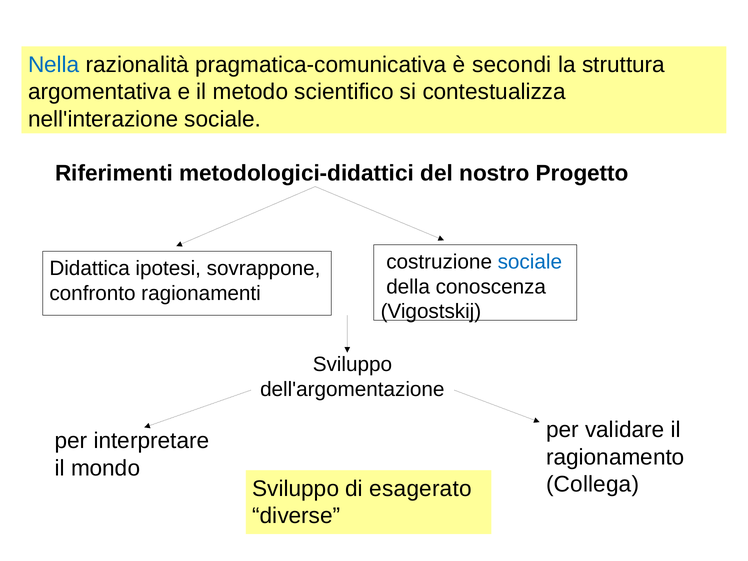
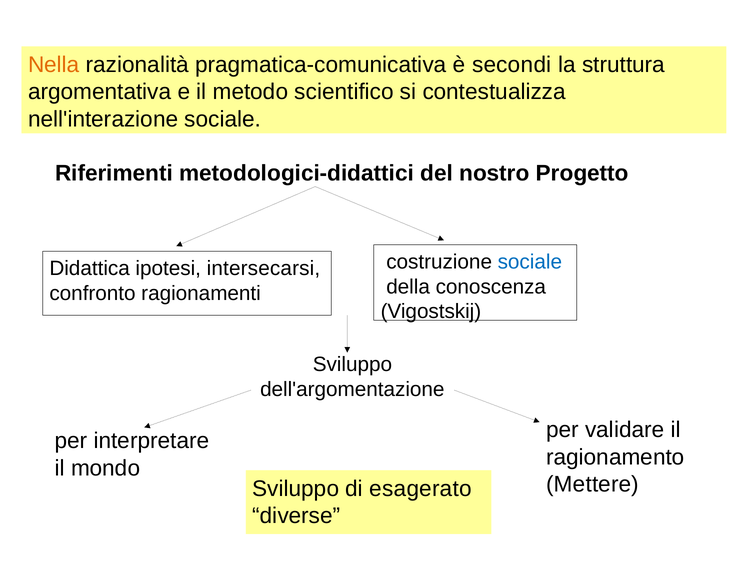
Nella colour: blue -> orange
sovrappone: sovrappone -> intersecarsi
Collega: Collega -> Mettere
